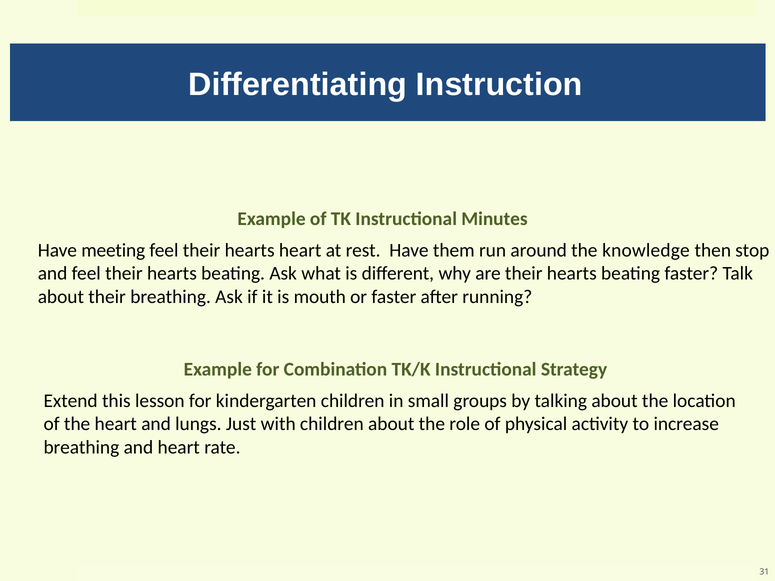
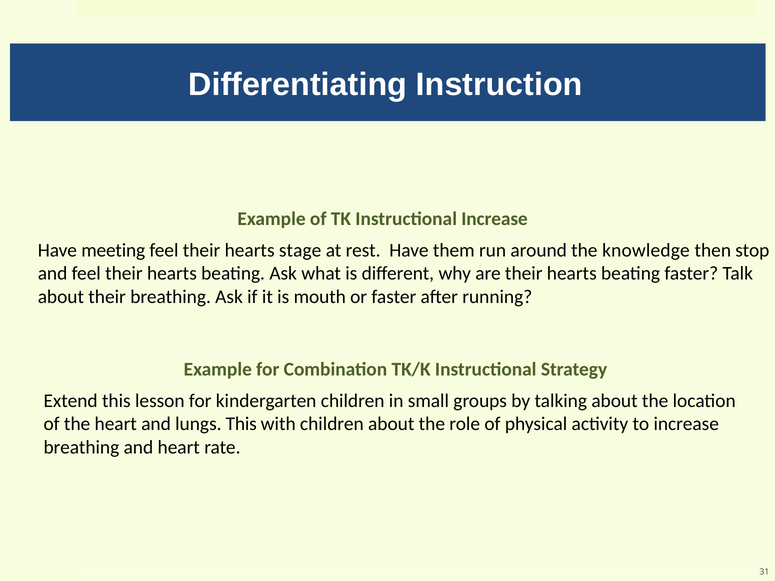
Instructional Minutes: Minutes -> Increase
hearts heart: heart -> stage
lungs Just: Just -> This
